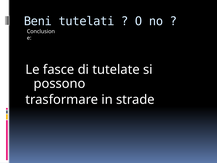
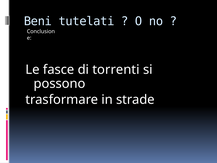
tutelate: tutelate -> torrenti
